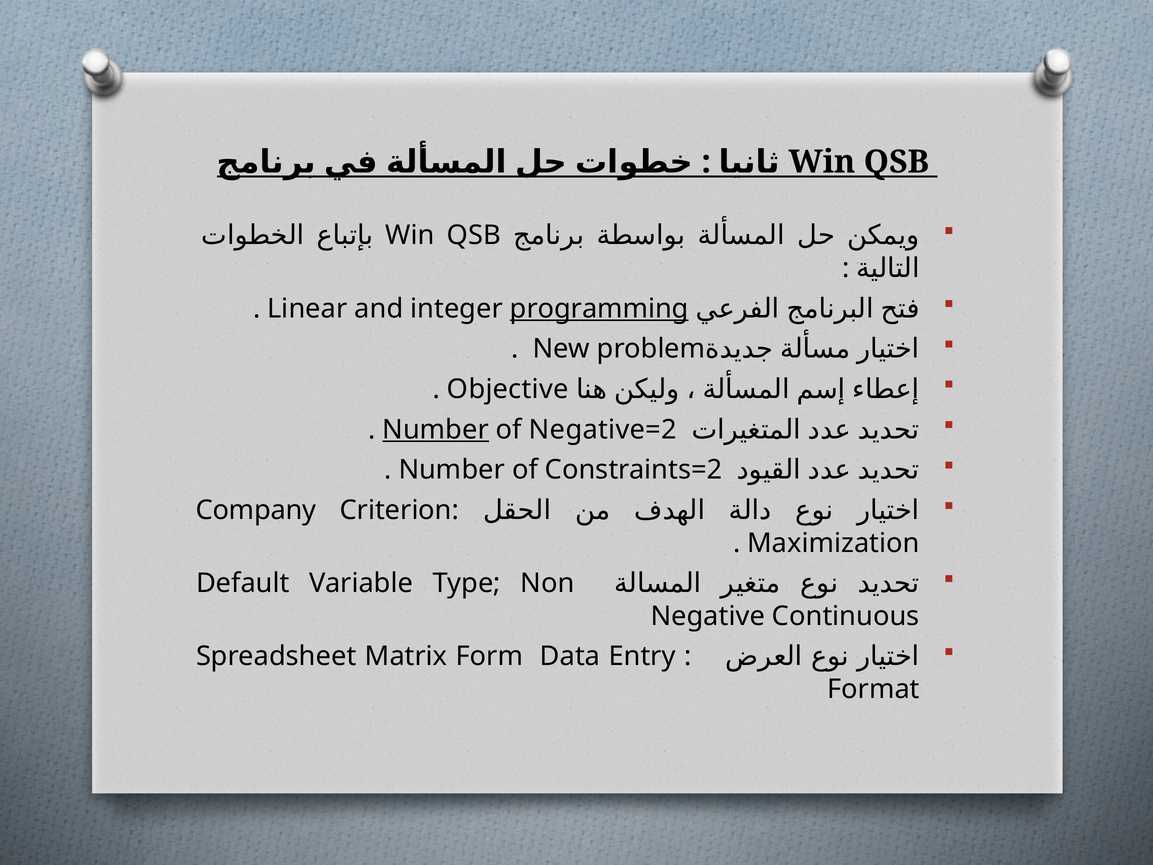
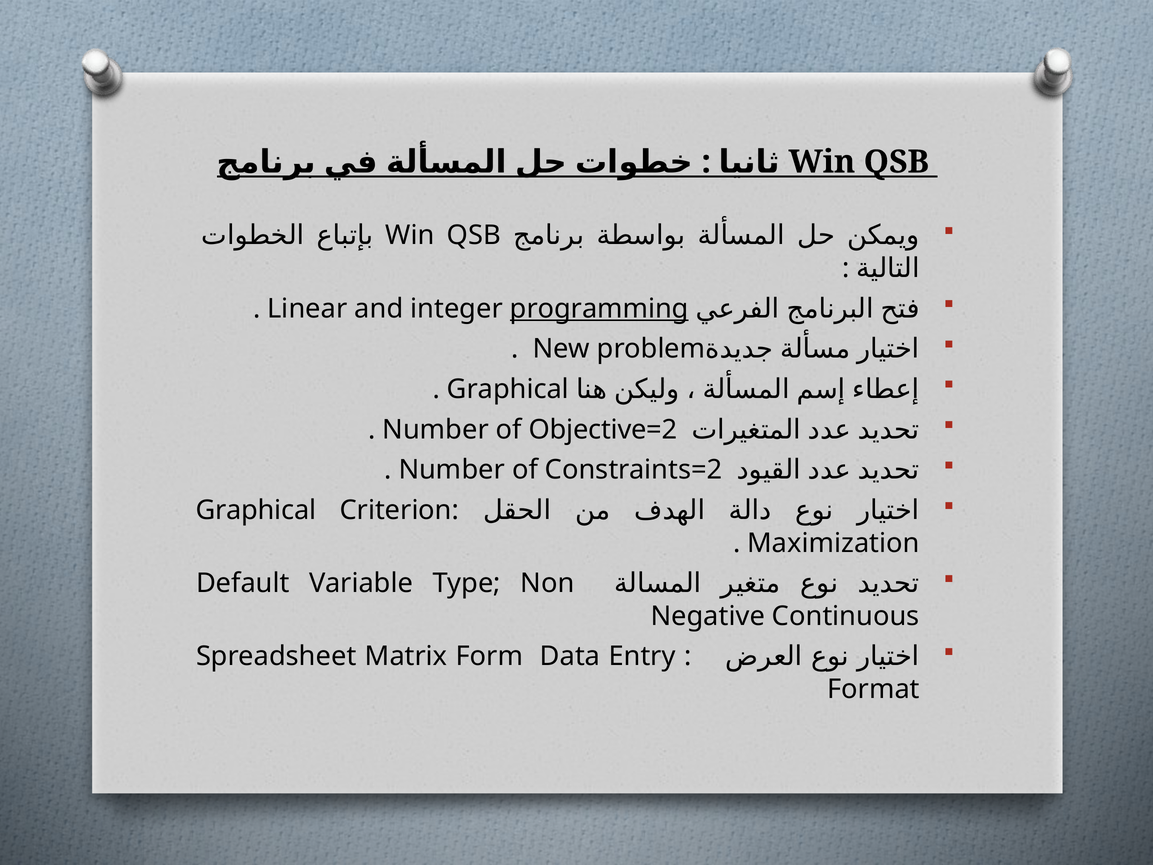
Objective at (508, 389): Objective -> Graphical
Number at (436, 430) underline: present -> none
Negative=2: Negative=2 -> Objective=2
Company at (256, 510): Company -> Graphical
